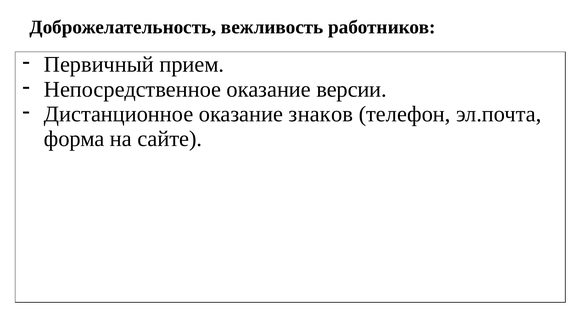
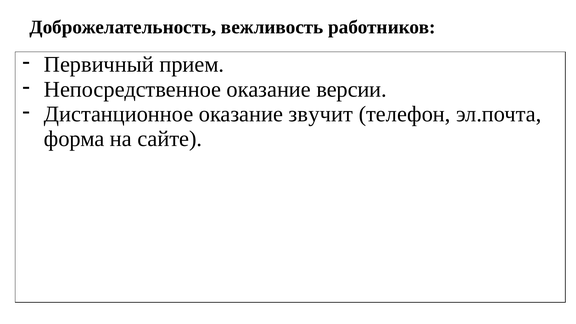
знаков: знаков -> звучит
